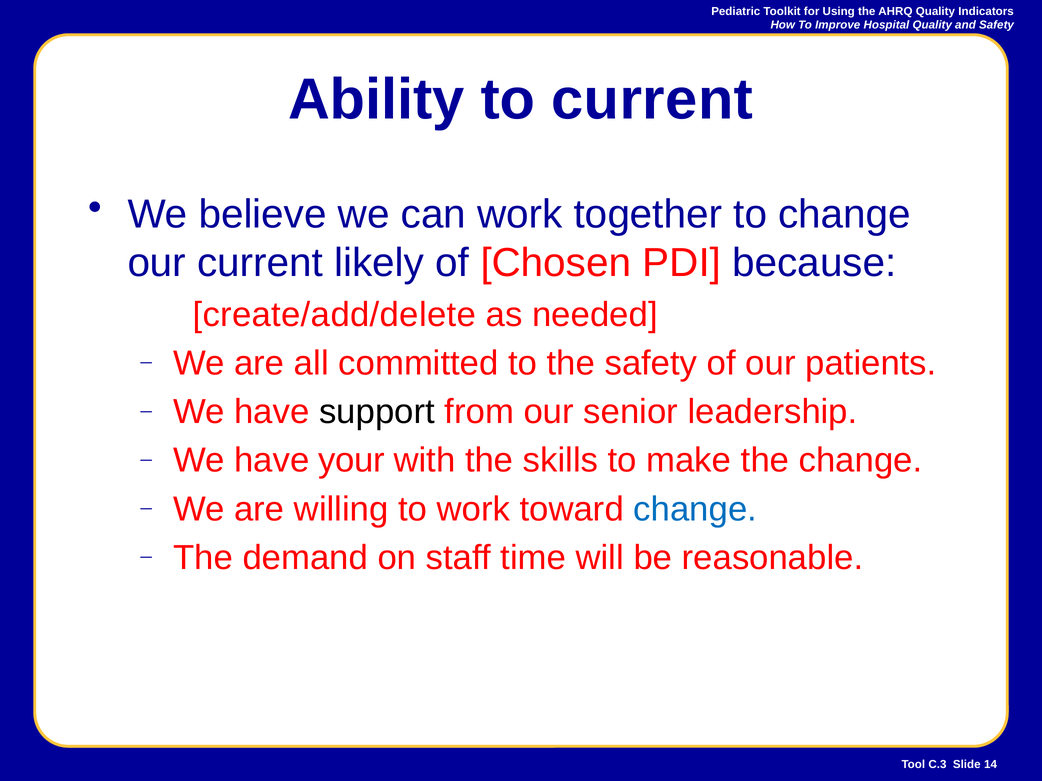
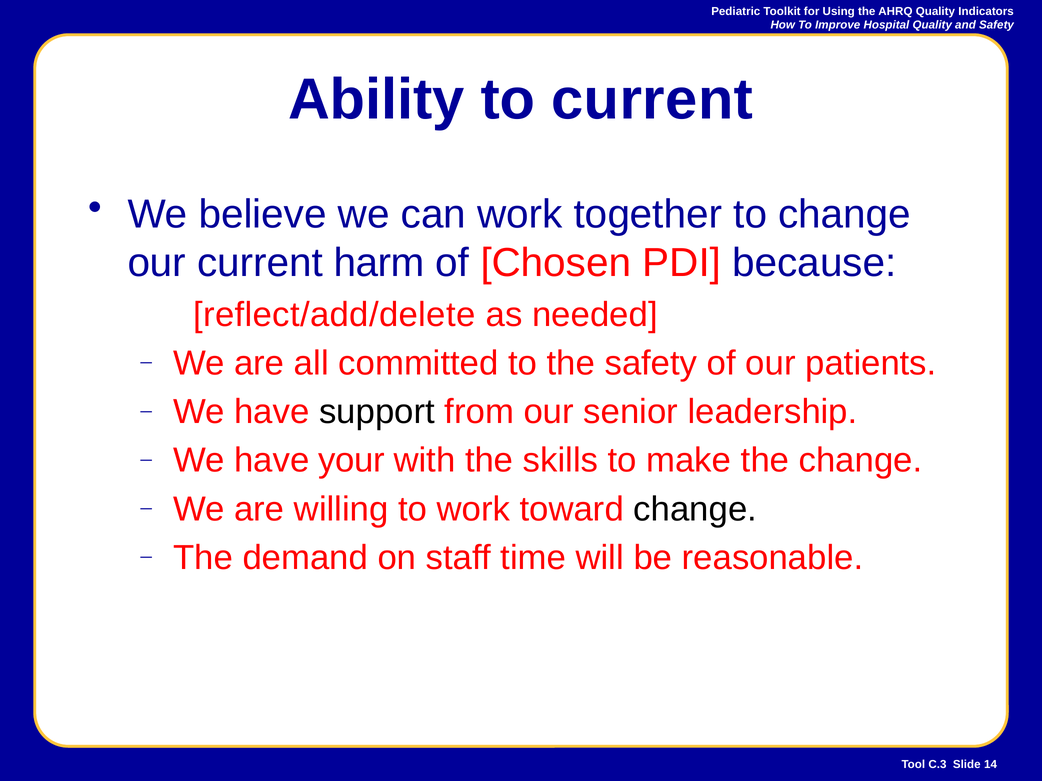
likely: likely -> harm
create/add/delete: create/add/delete -> reflect/add/delete
change at (695, 509) colour: blue -> black
